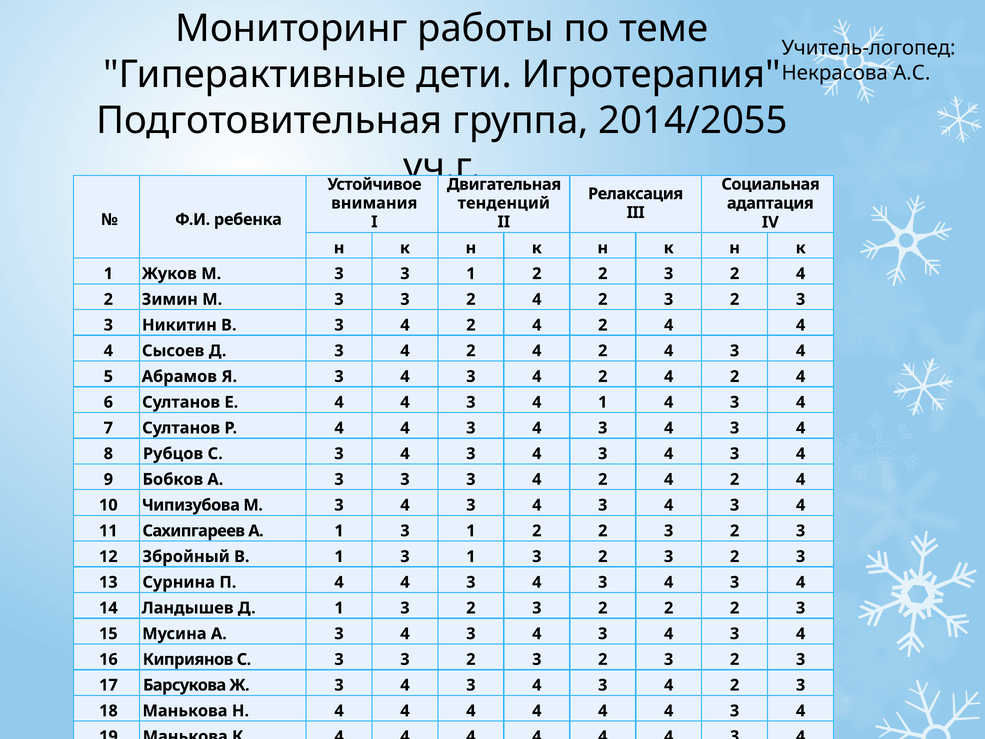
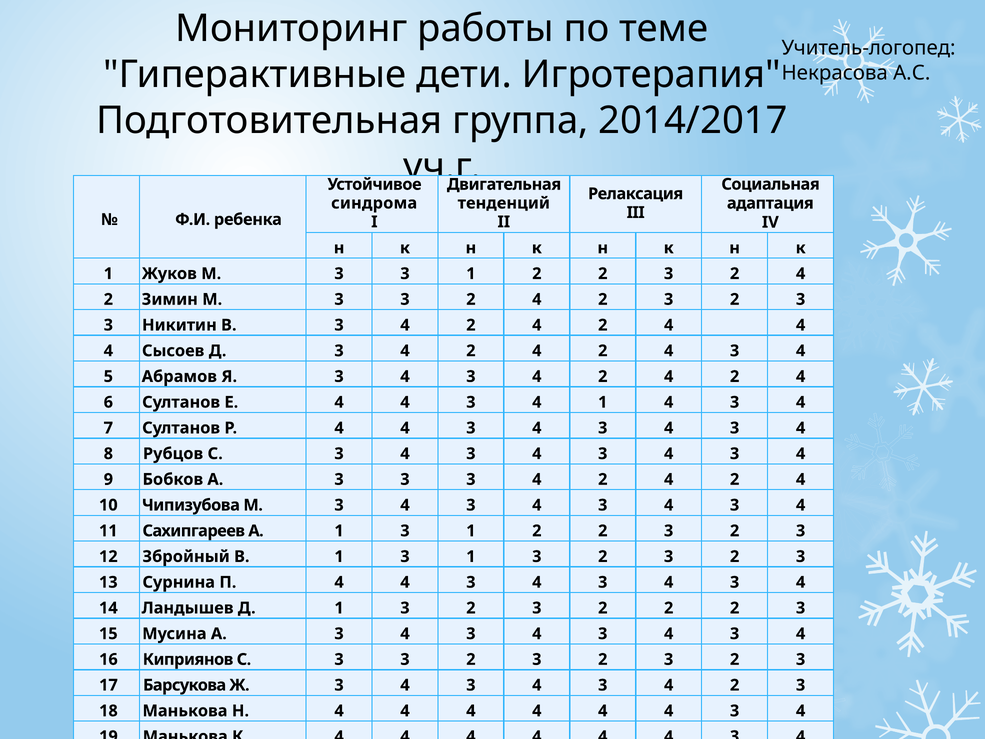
2014/2055: 2014/2055 -> 2014/2017
внимания: внимания -> синдрома
